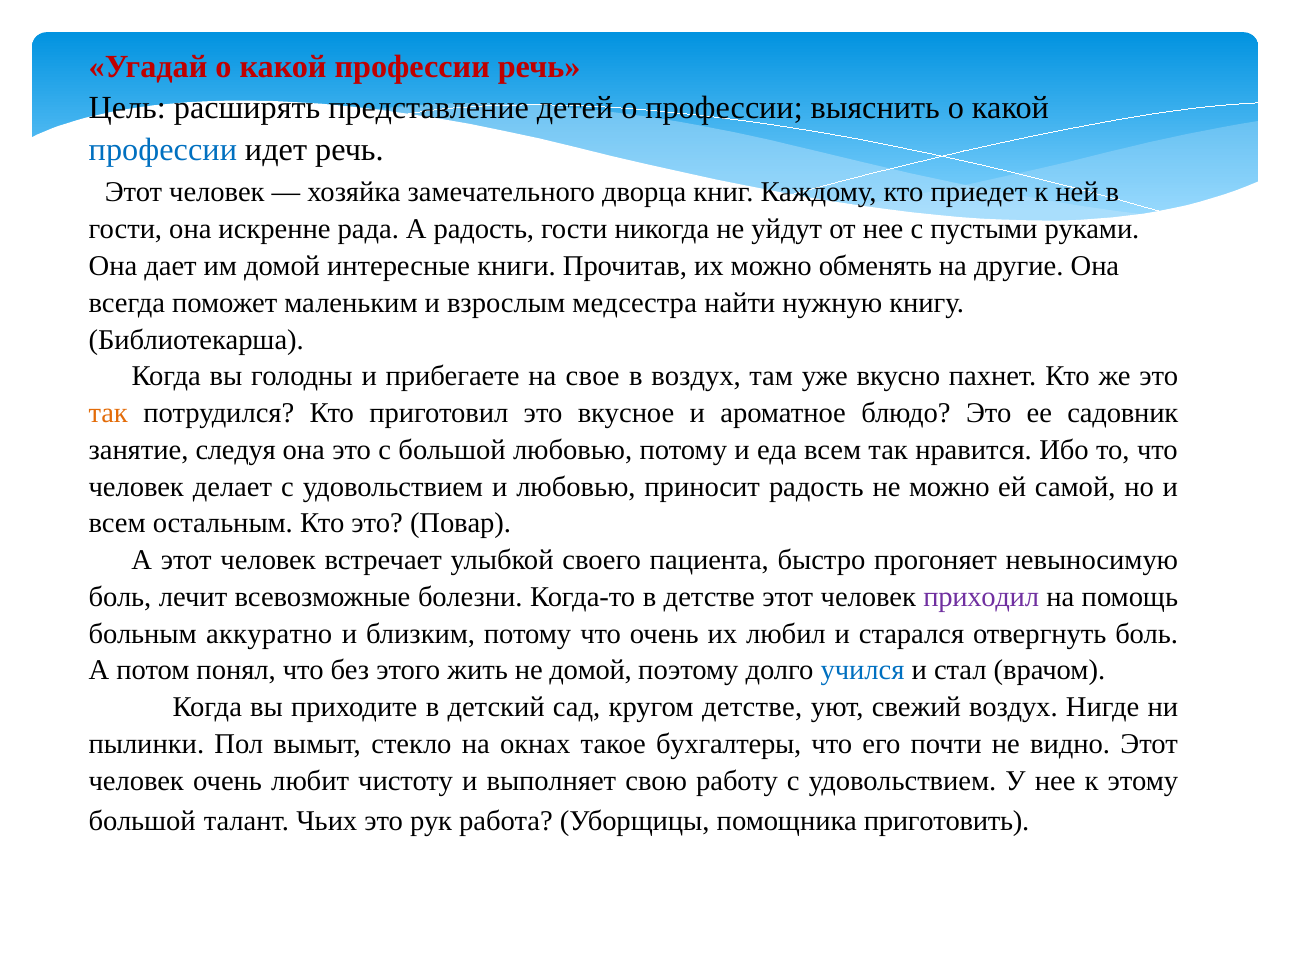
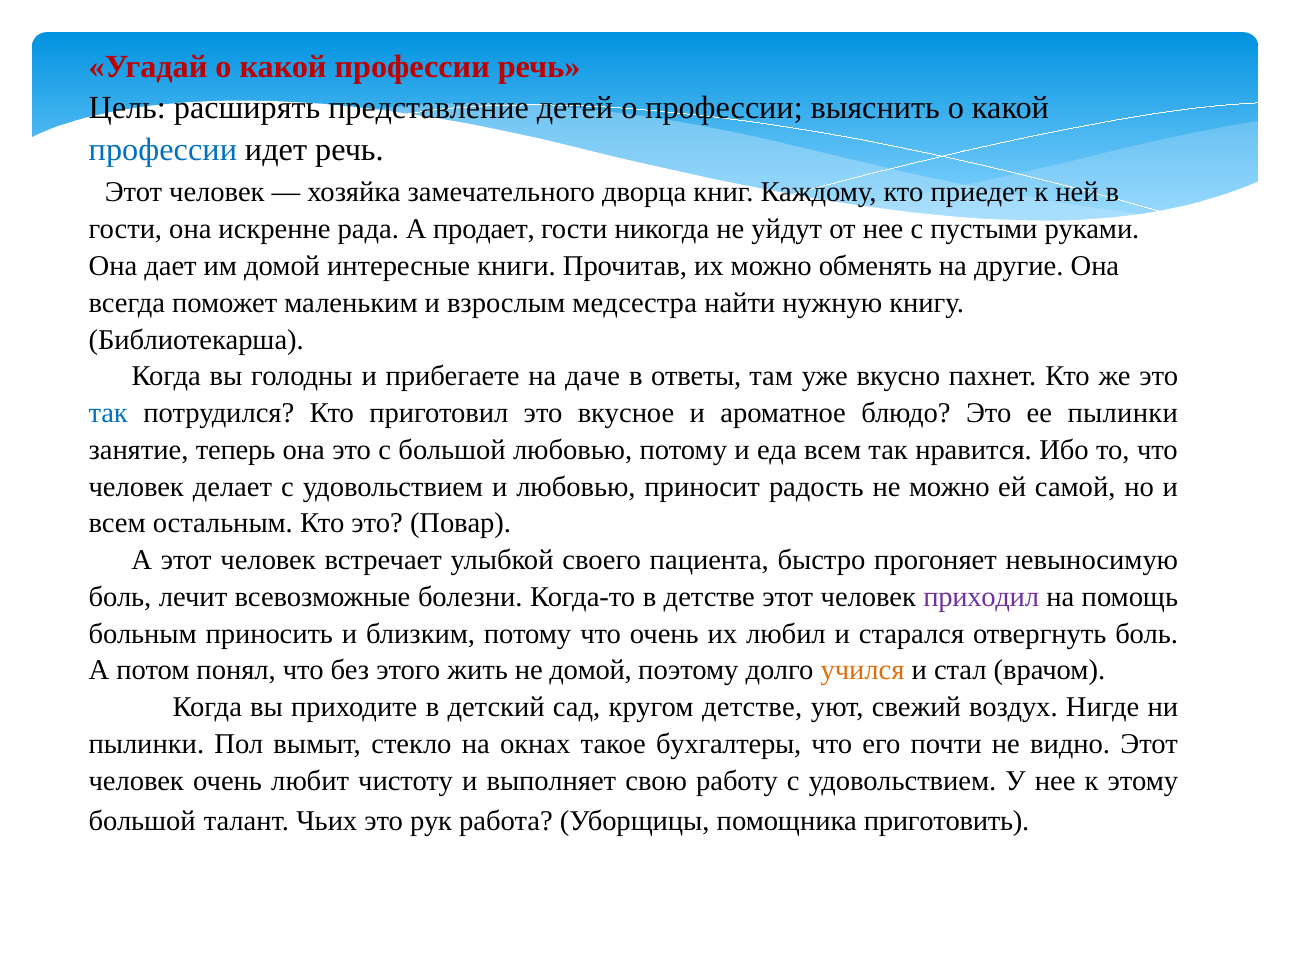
А радость: радость -> продает
свое: свое -> даче
в воздух: воздух -> ответы
так at (108, 413) colour: orange -> blue
ее садовник: садовник -> пылинки
следуя: следуя -> теперь
аккуратно: аккуратно -> приносить
учился colour: blue -> orange
